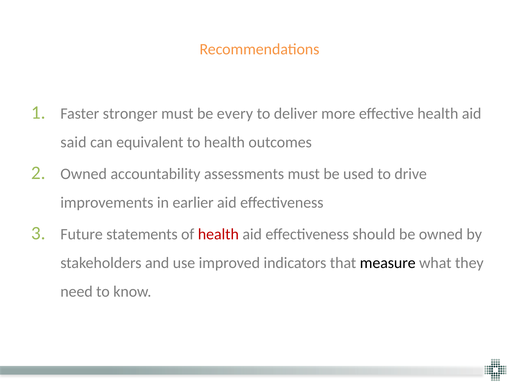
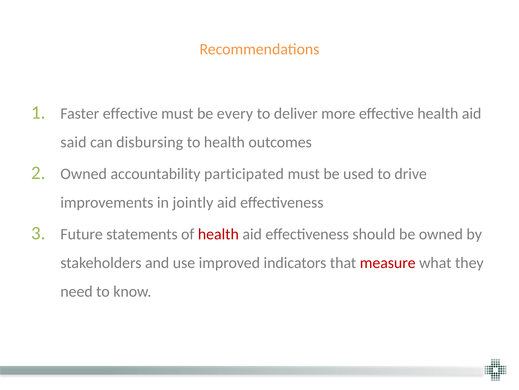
Faster stronger: stronger -> effective
equivalent: equivalent -> disbursing
assessments: assessments -> participated
earlier: earlier -> jointly
measure colour: black -> red
